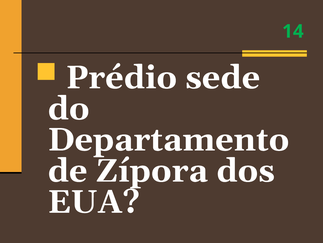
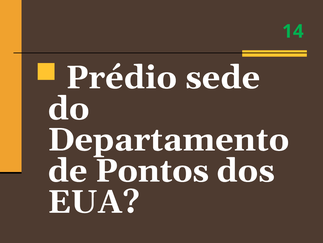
Zípora: Zípora -> Pontos
